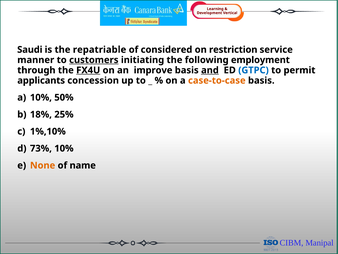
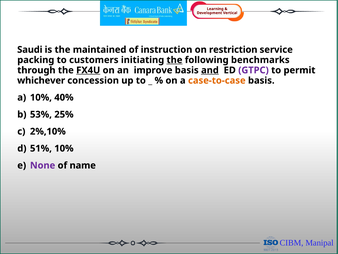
repatriable: repatriable -> maintained
considered: considered -> instruction
manner: manner -> packing
customers underline: present -> none
the at (174, 60) underline: none -> present
employment: employment -> benchmarks
GTPC colour: blue -> purple
applicants: applicants -> whichever
50%: 50% -> 40%
18%: 18% -> 53%
1%,10%: 1%,10% -> 2%,10%
73%: 73% -> 51%
None colour: orange -> purple
